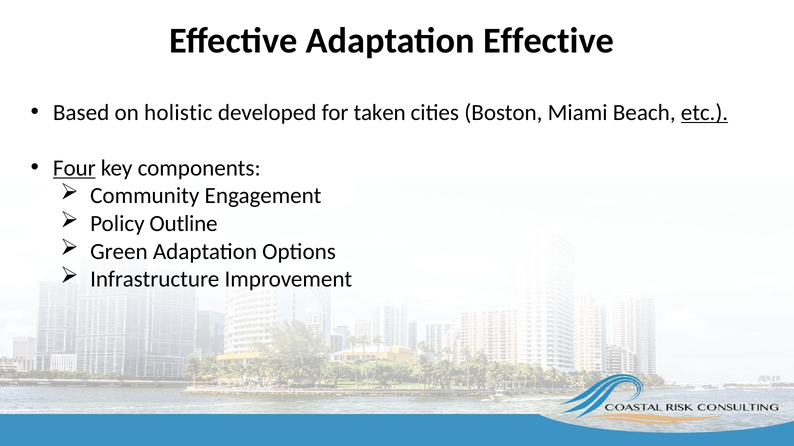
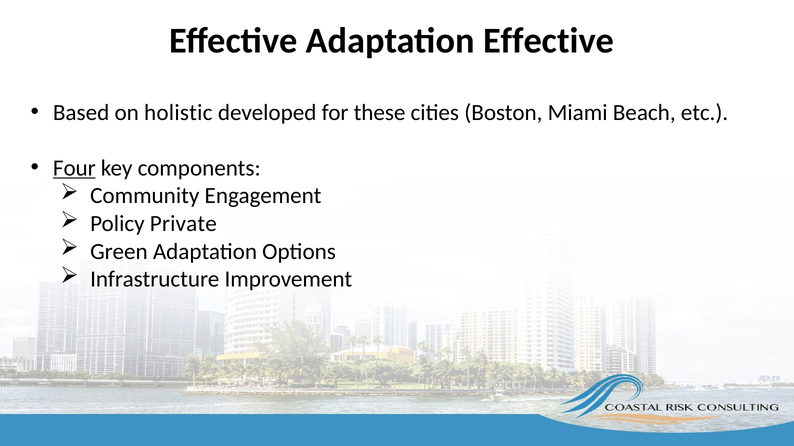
taken: taken -> these
etc underline: present -> none
Outline: Outline -> Private
